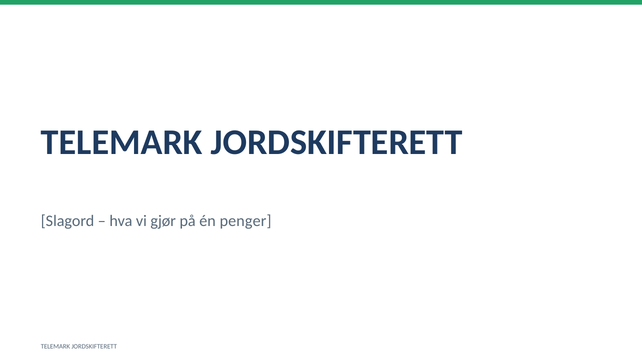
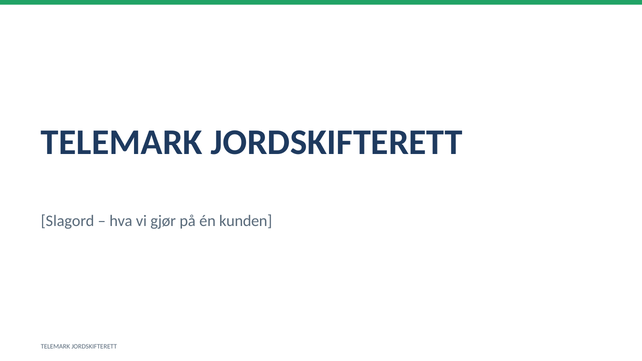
penger: penger -> kunden
